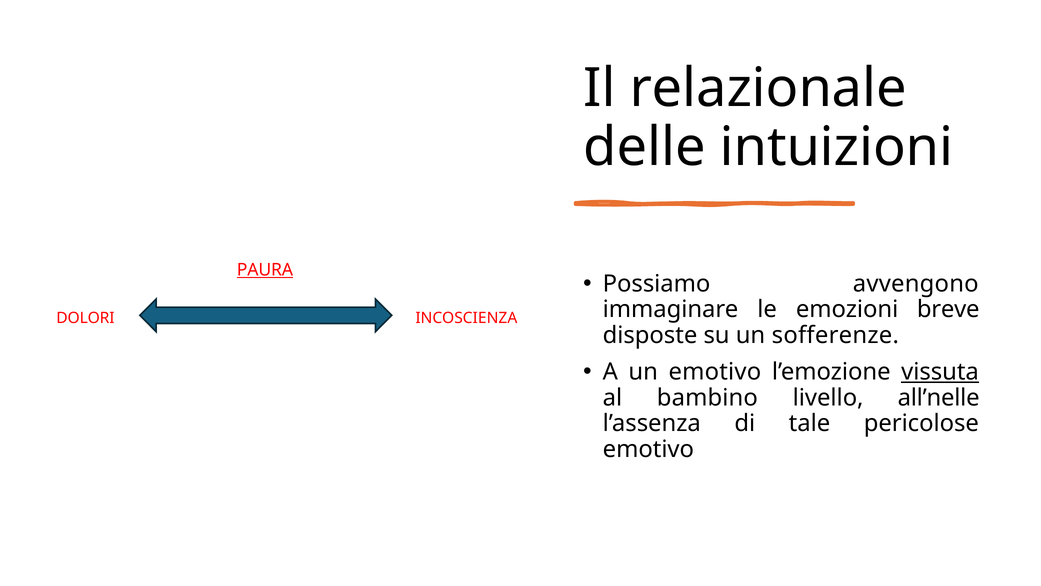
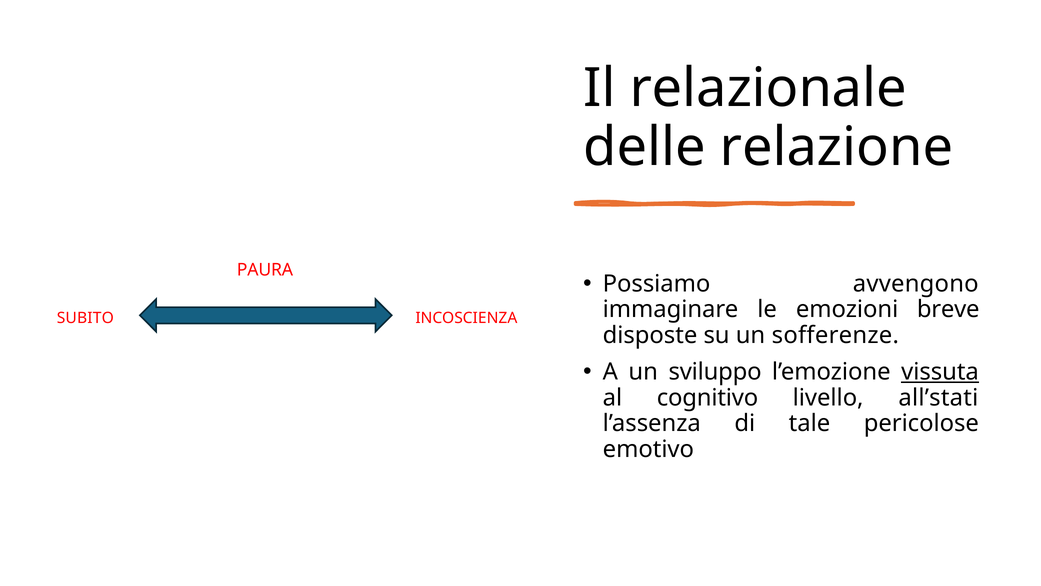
intuizioni: intuizioni -> relazione
PAURA underline: present -> none
DOLORI: DOLORI -> SUBITO
un emotivo: emotivo -> sviluppo
bambino: bambino -> cognitivo
all’nelle: all’nelle -> all’stati
